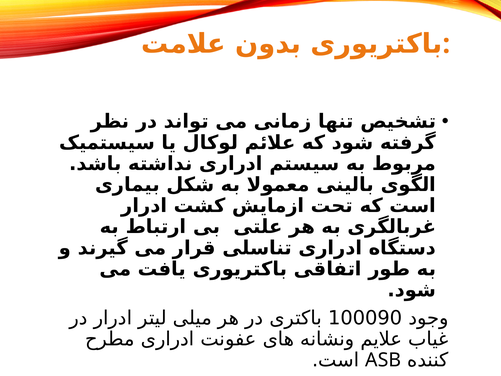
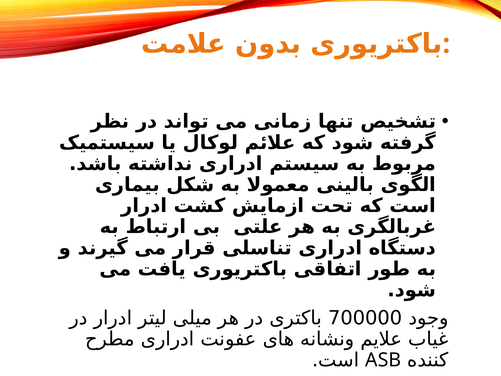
100090: 100090 -> 700000
